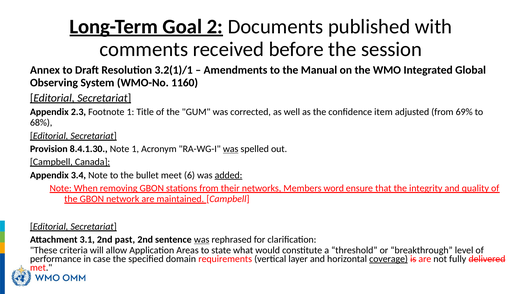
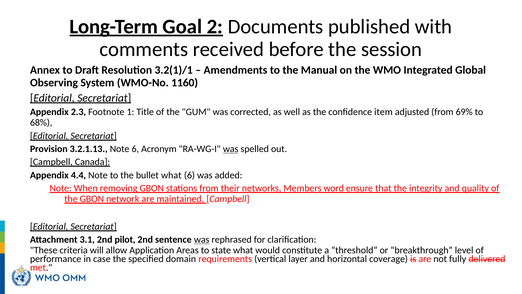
8.4.1.30: 8.4.1.30 -> 3.2.1.13
Note 1: 1 -> 6
3.4: 3.4 -> 4.4
bullet meet: meet -> what
added underline: present -> none
past: past -> pilot
coverage underline: present -> none
